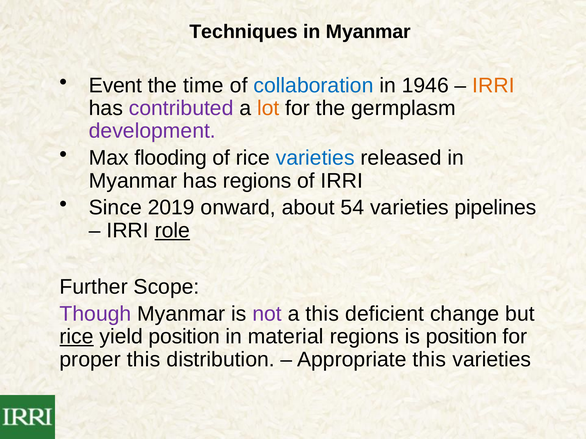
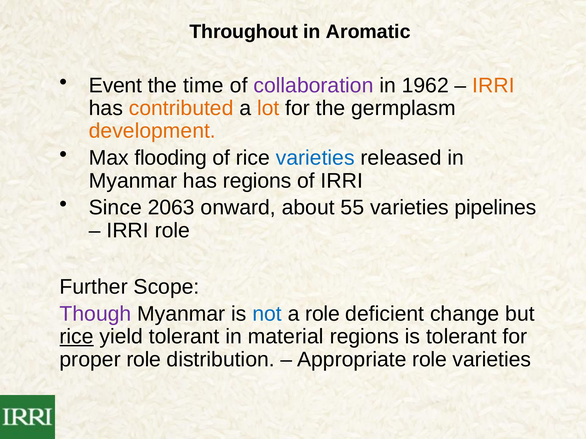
Techniques: Techniques -> Throughout
Myanmar at (368, 32): Myanmar -> Aromatic
collaboration colour: blue -> purple
1946: 1946 -> 1962
contributed colour: purple -> orange
development colour: purple -> orange
2019: 2019 -> 2063
54: 54 -> 55
role at (172, 231) underline: present -> none
not colour: purple -> blue
a this: this -> role
yield position: position -> tolerant
is position: position -> tolerant
proper this: this -> role
Appropriate this: this -> role
